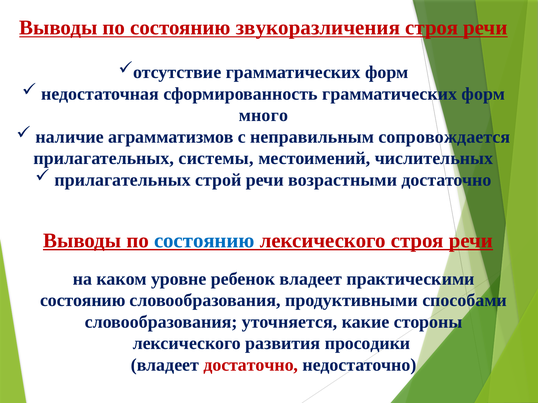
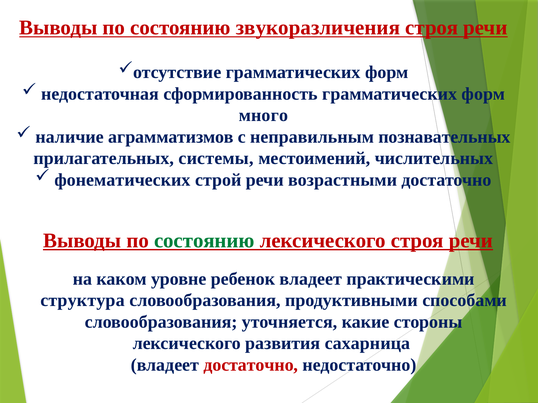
сопровождается: сопровождается -> познавательных
прилагательных at (123, 180): прилагательных -> фонематических
состоянию at (204, 241) colour: blue -> green
состоянию at (83, 301): состоянию -> структура
просодики: просодики -> сахарница
